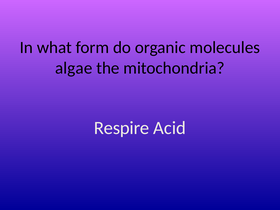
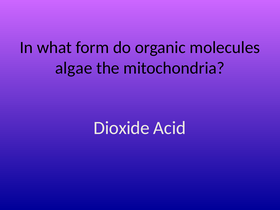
Respire: Respire -> Dioxide
